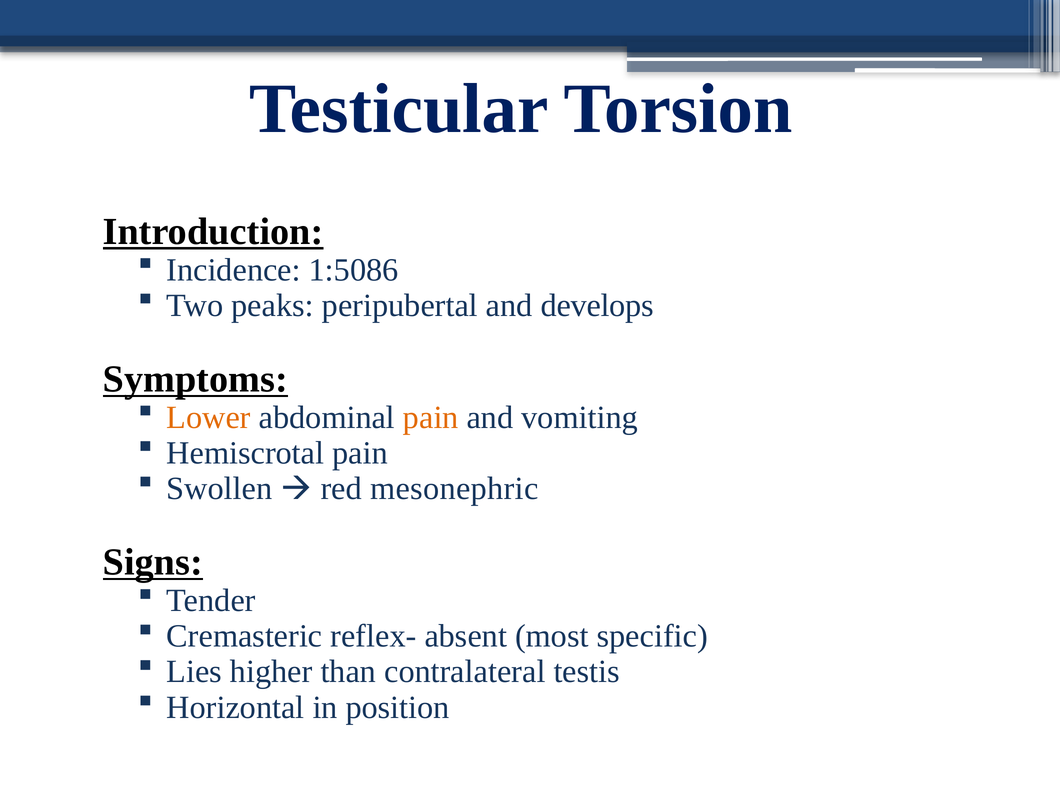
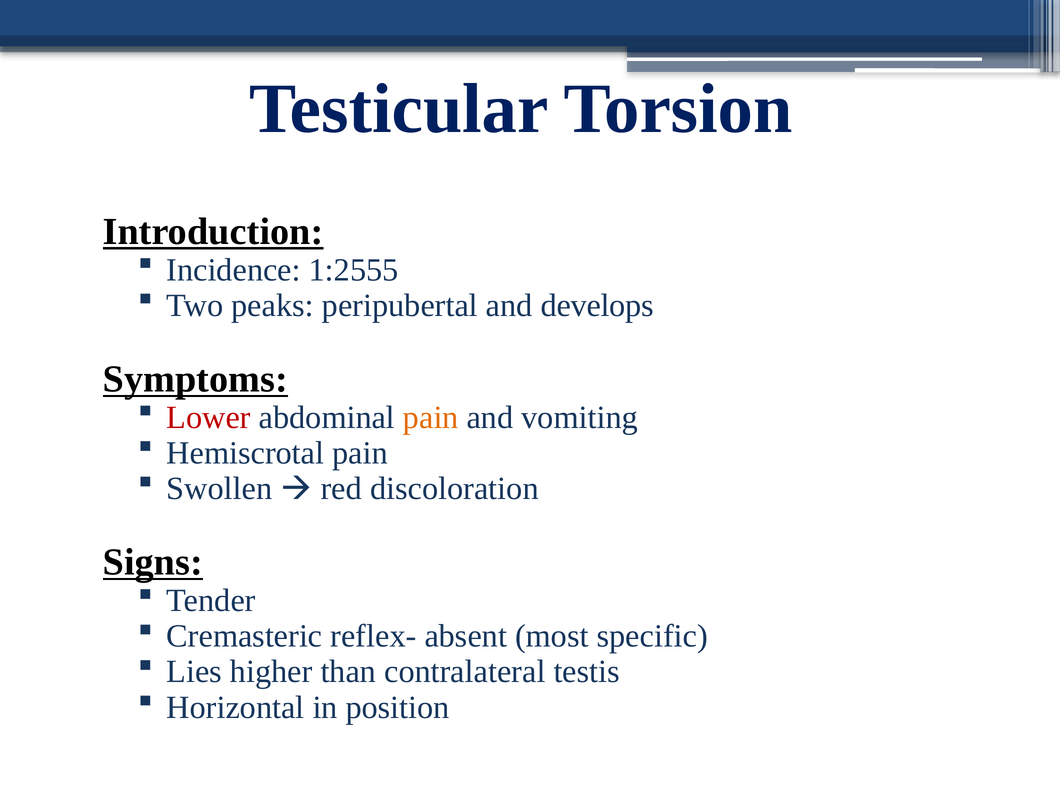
1:5086: 1:5086 -> 1:2555
Lower colour: orange -> red
mesonephric: mesonephric -> discoloration
